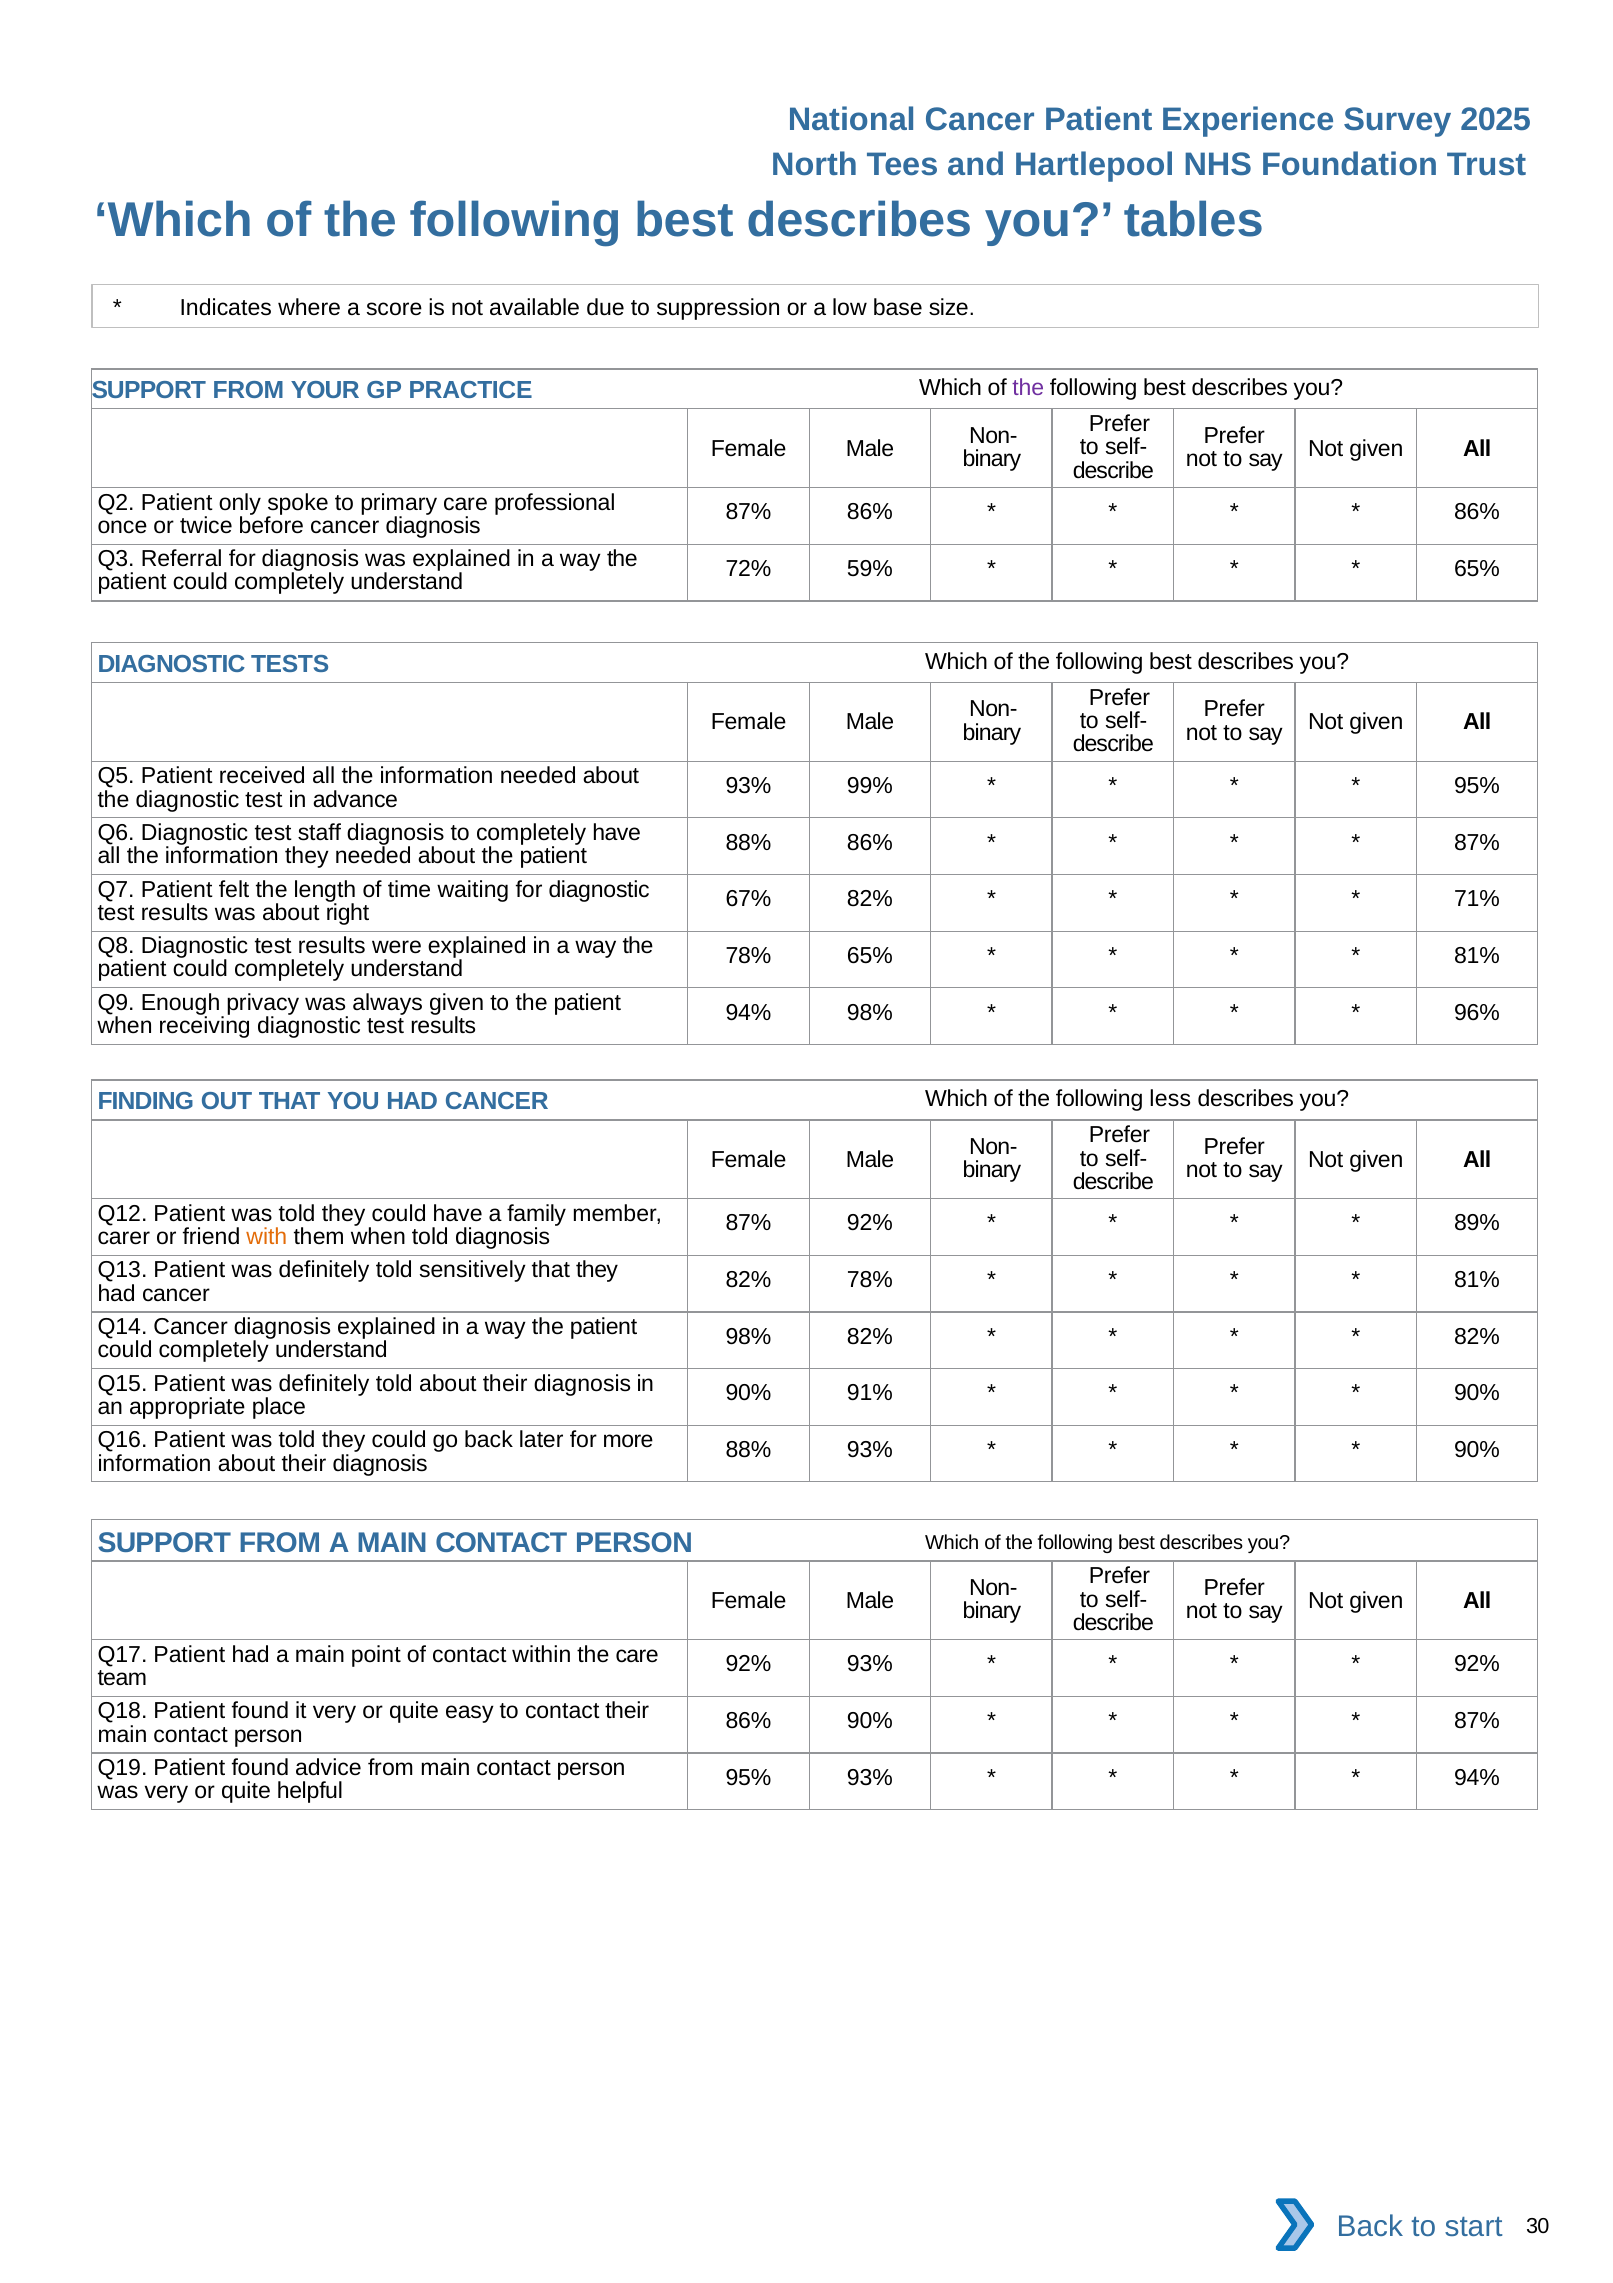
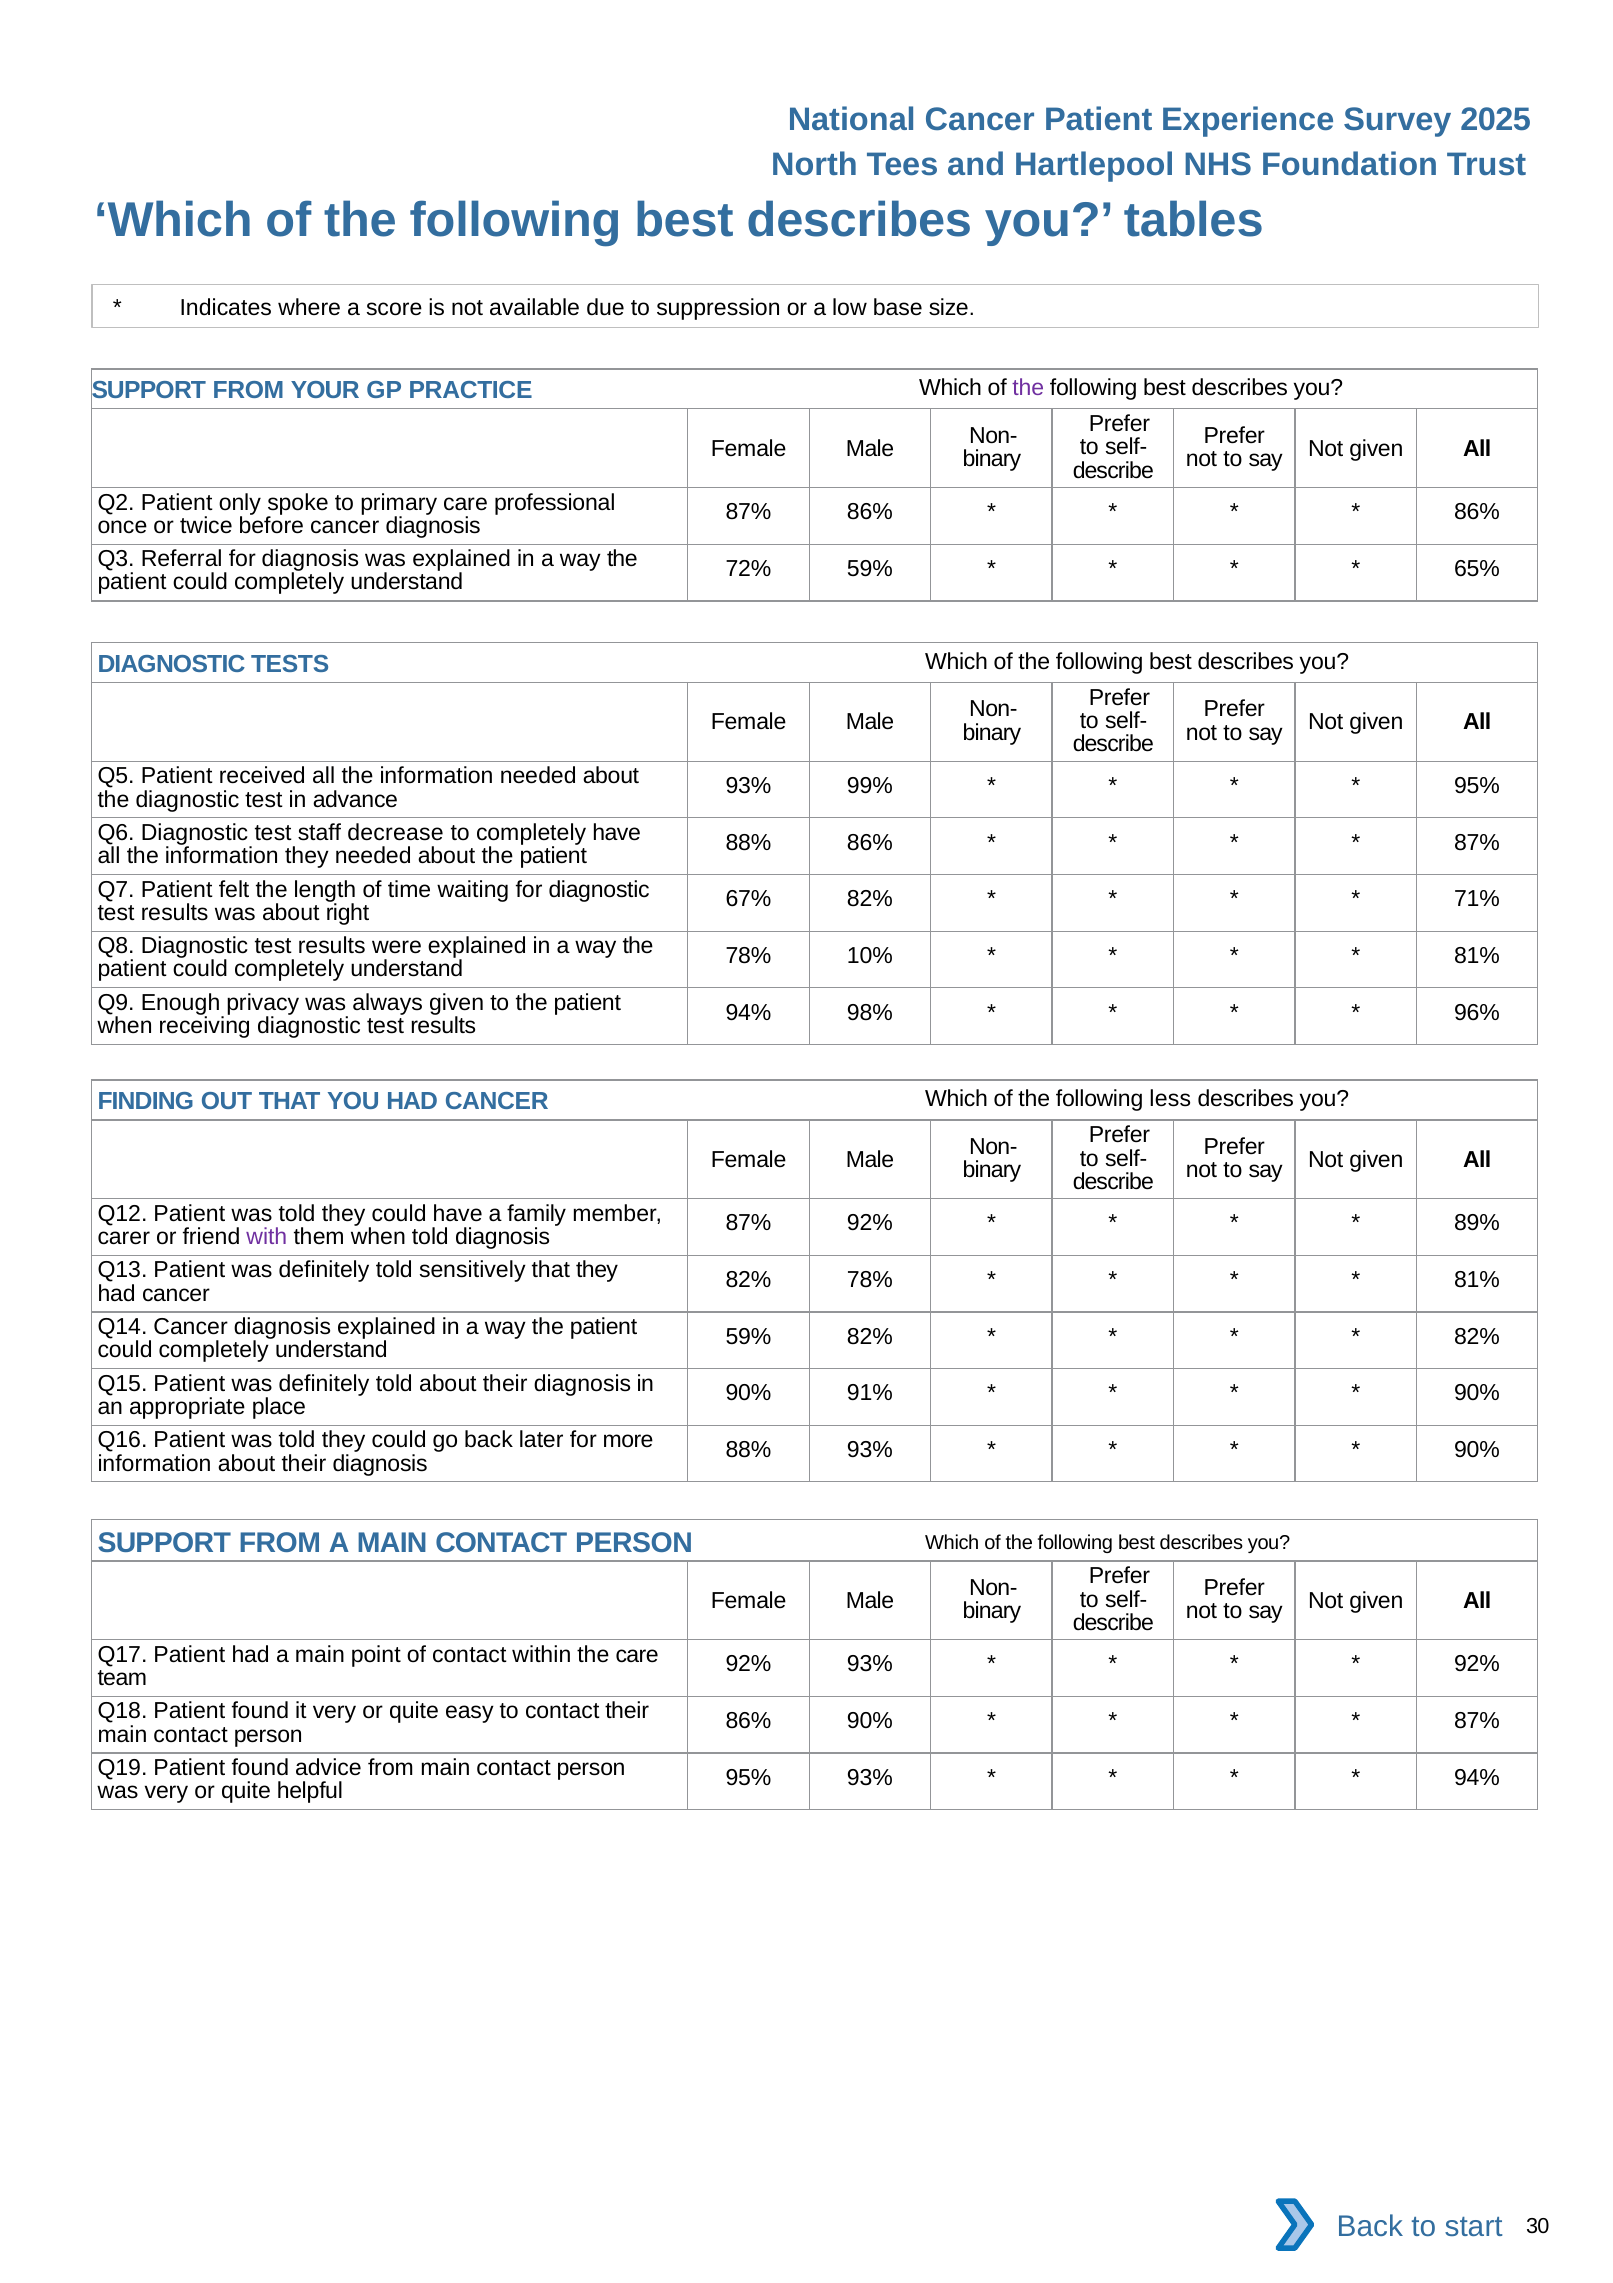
staff diagnosis: diagnosis -> decrease
78% 65%: 65% -> 10%
with colour: orange -> purple
98% at (748, 1336): 98% -> 59%
